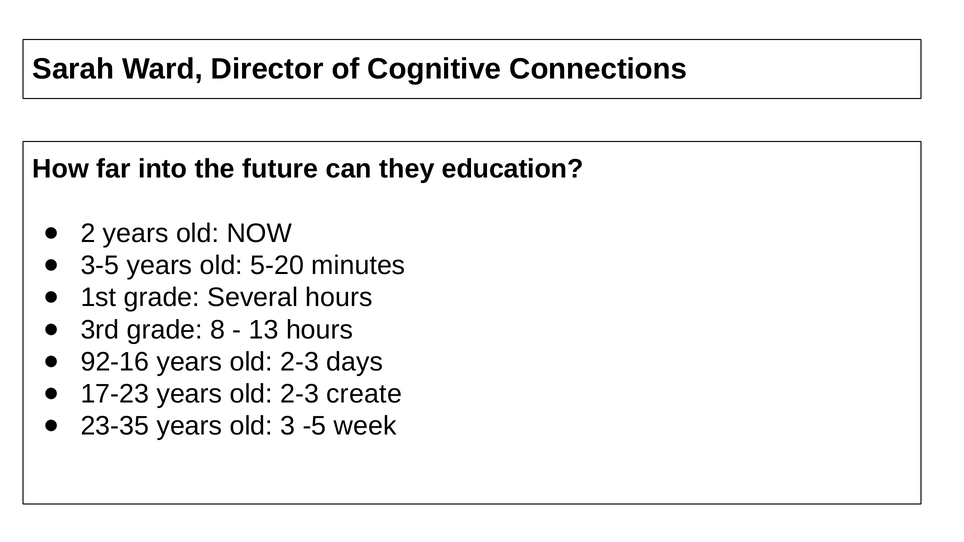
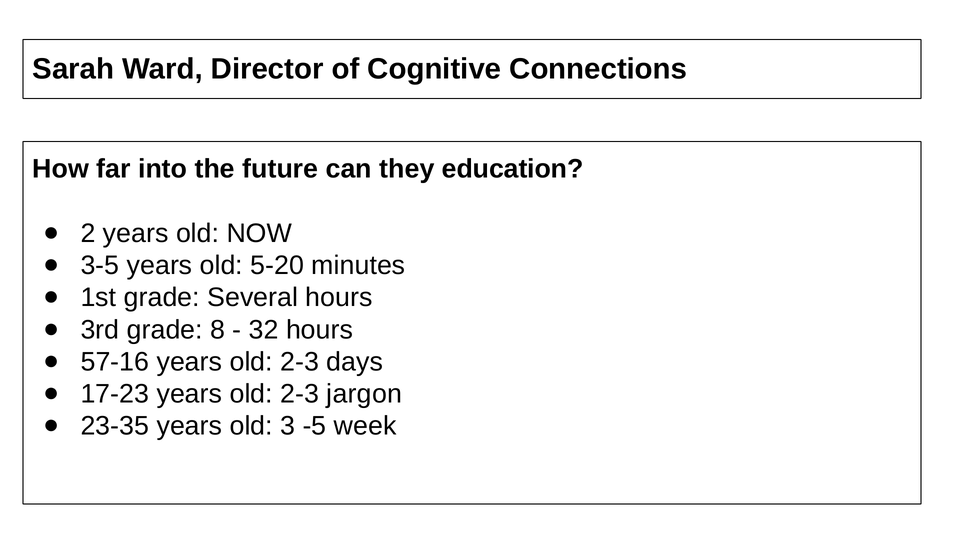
13: 13 -> 32
92-16: 92-16 -> 57-16
create: create -> jargon
